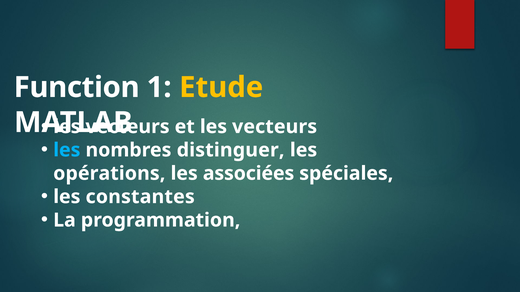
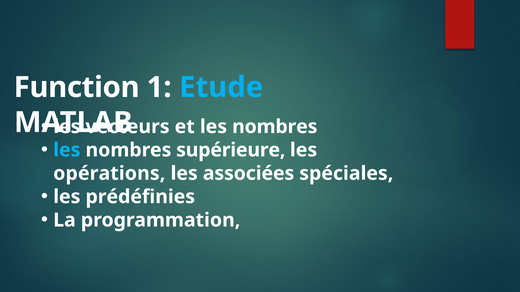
Etude colour: yellow -> light blue
et les vecteurs: vecteurs -> nombres
distinguer: distinguer -> supérieure
constantes: constantes -> prédéfinies
